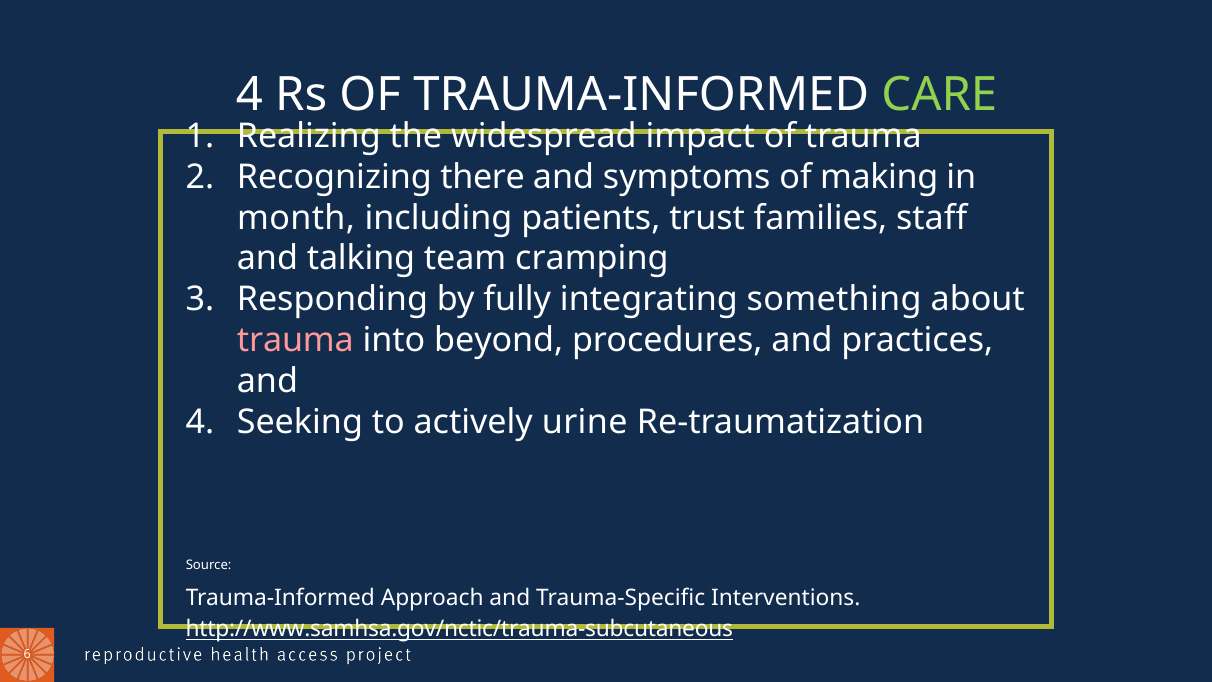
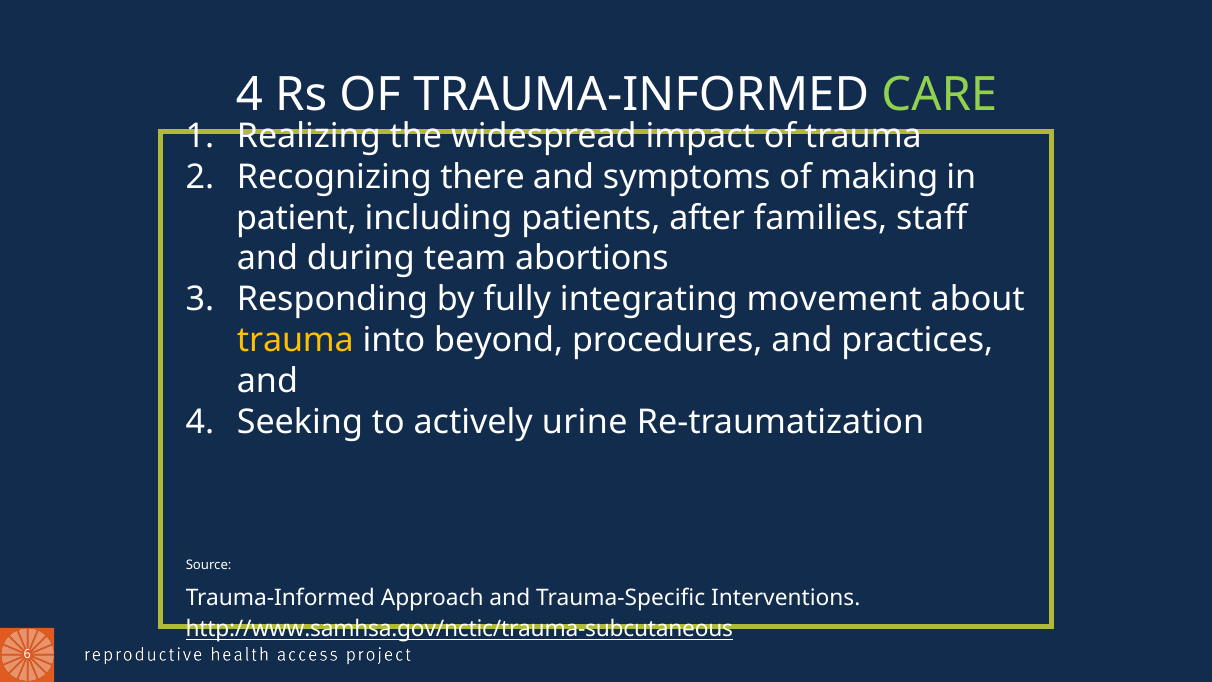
month: month -> patient
trust: trust -> after
talking: talking -> during
cramping: cramping -> abortions
something: something -> movement
trauma at (295, 340) colour: pink -> yellow
